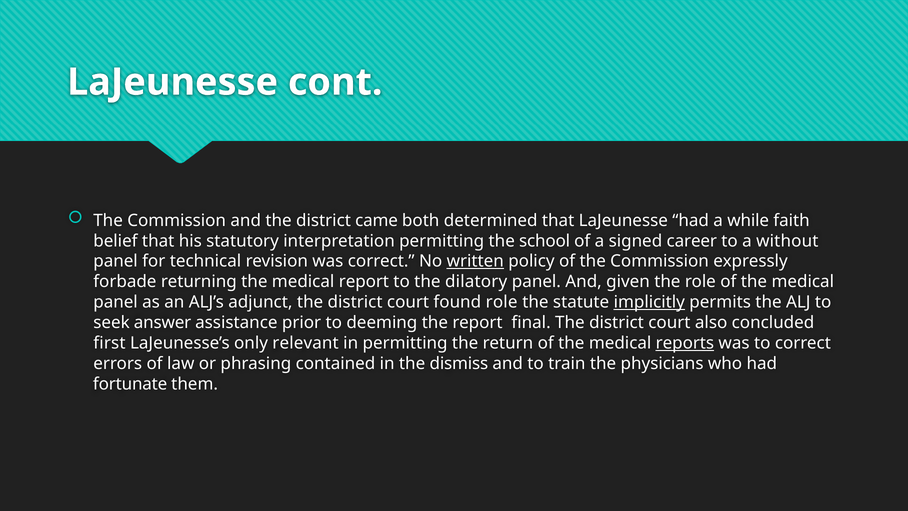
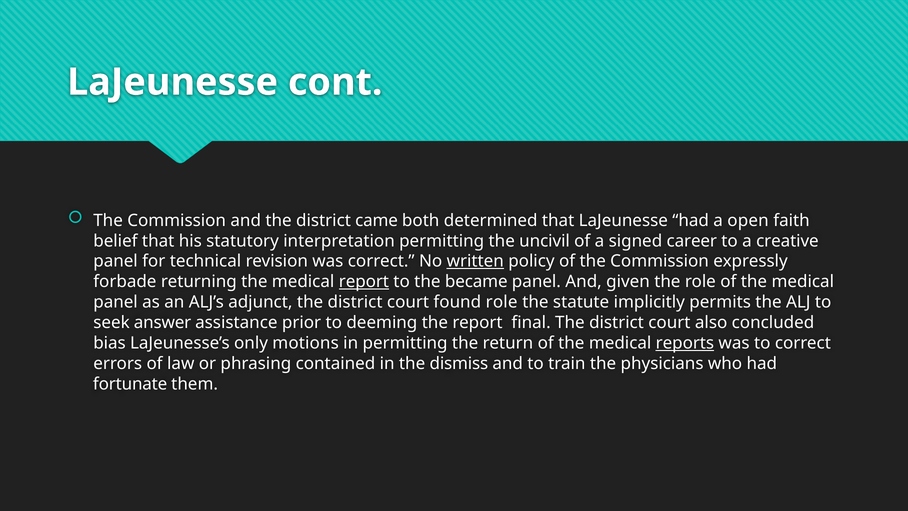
while: while -> open
school: school -> uncivil
without: without -> creative
report at (364, 282) underline: none -> present
dilatory: dilatory -> became
implicitly underline: present -> none
first: first -> bias
relevant: relevant -> motions
